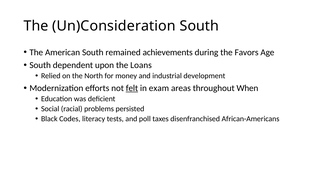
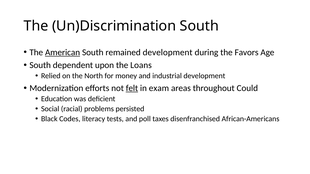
Un)Consideration: Un)Consideration -> Un)Discrimination
American underline: none -> present
remained achievements: achievements -> development
When: When -> Could
